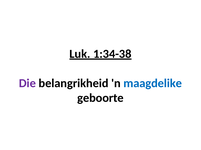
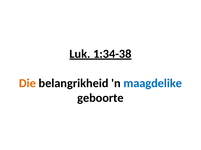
Die colour: purple -> orange
